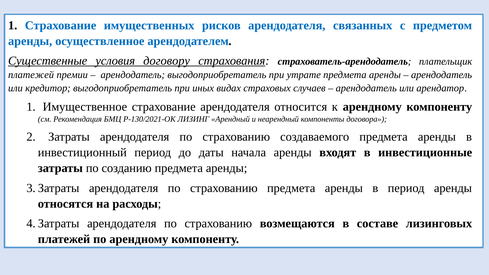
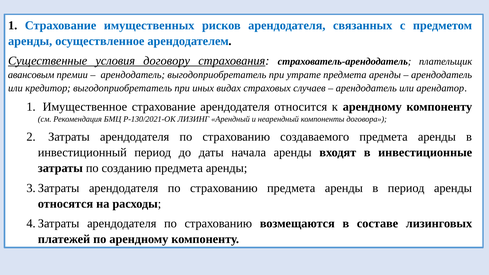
платежей at (31, 75): платежей -> авансовым
